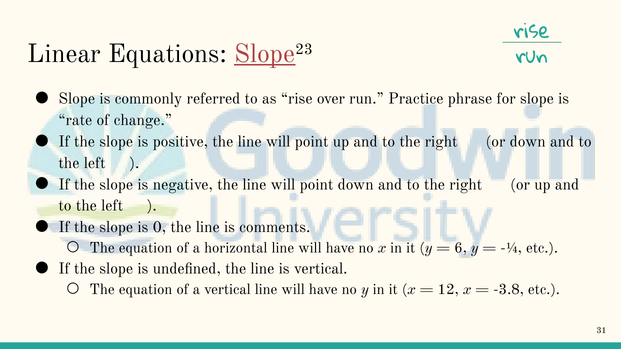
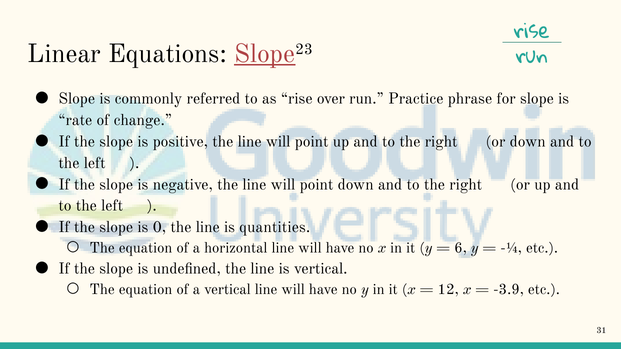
comments: comments -> quantities
-3.8: -3.8 -> -3.9
